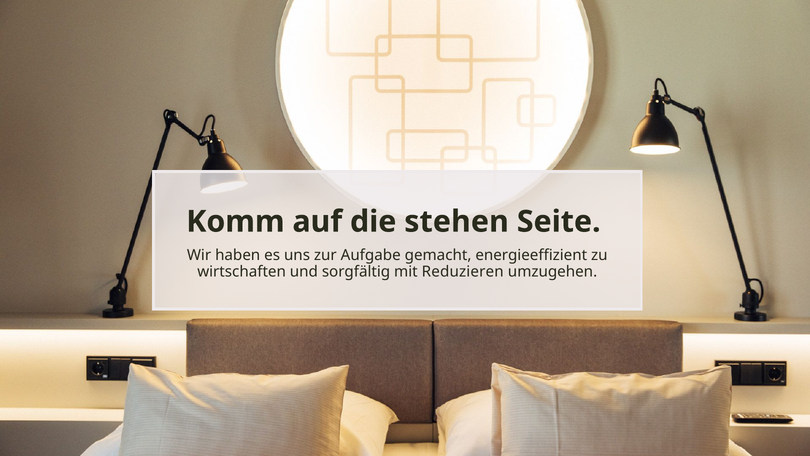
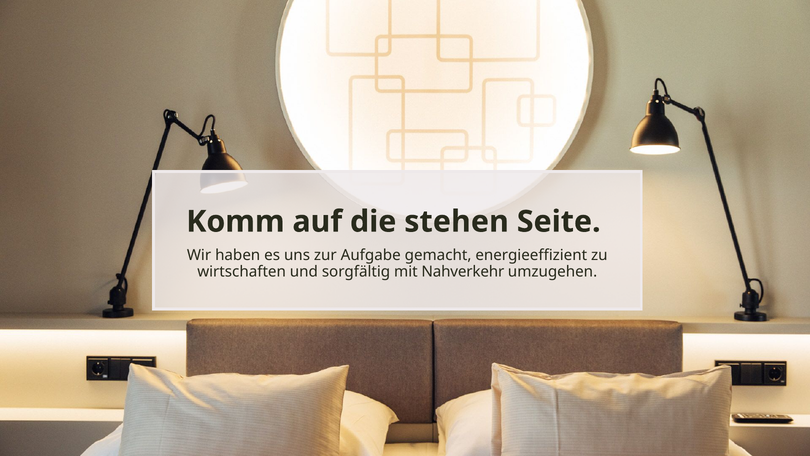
Reduzieren: Reduzieren -> Nahverkehr
